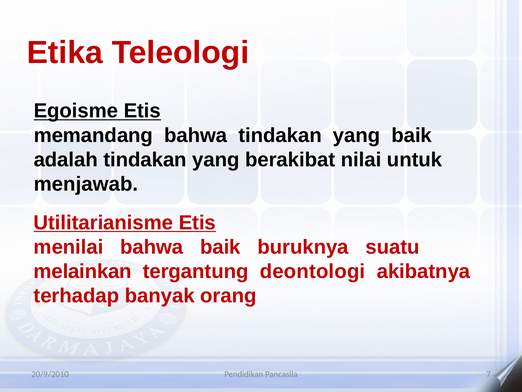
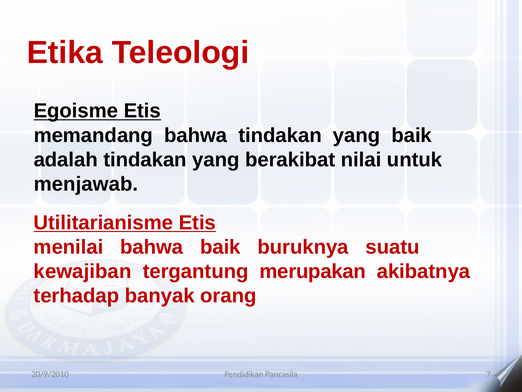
melainkan: melainkan -> kewajiban
deontologi: deontologi -> merupakan
